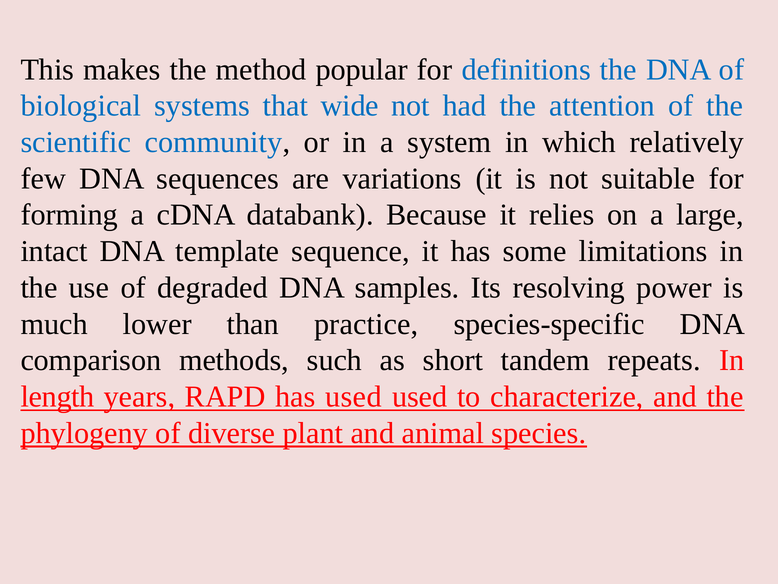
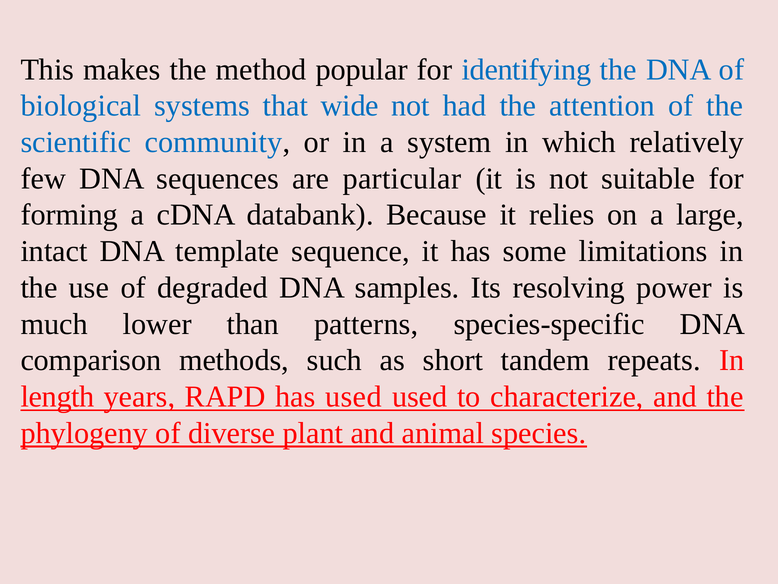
definitions: definitions -> identifying
variations: variations -> particular
practice: practice -> patterns
